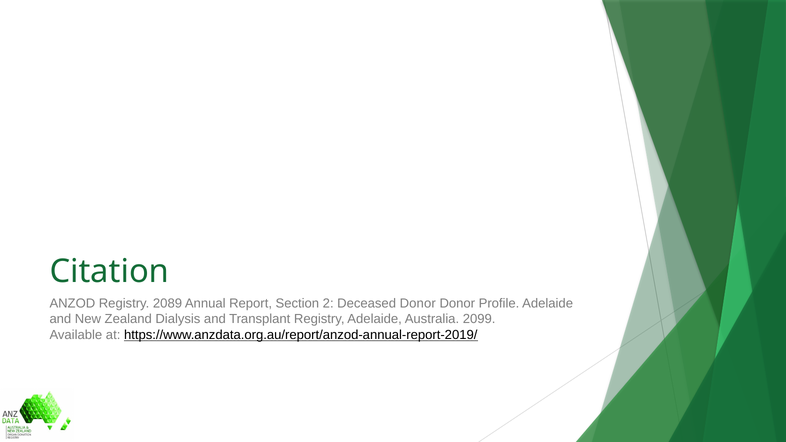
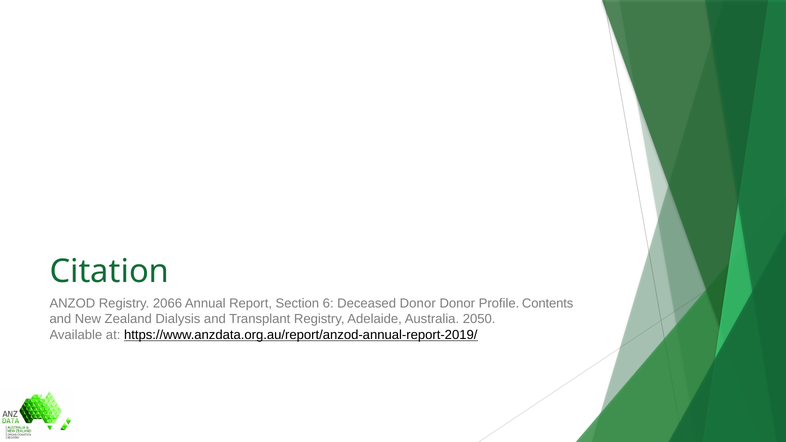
2089: 2089 -> 2066
2: 2 -> 6
Profile Adelaide: Adelaide -> Contents
2099: 2099 -> 2050
